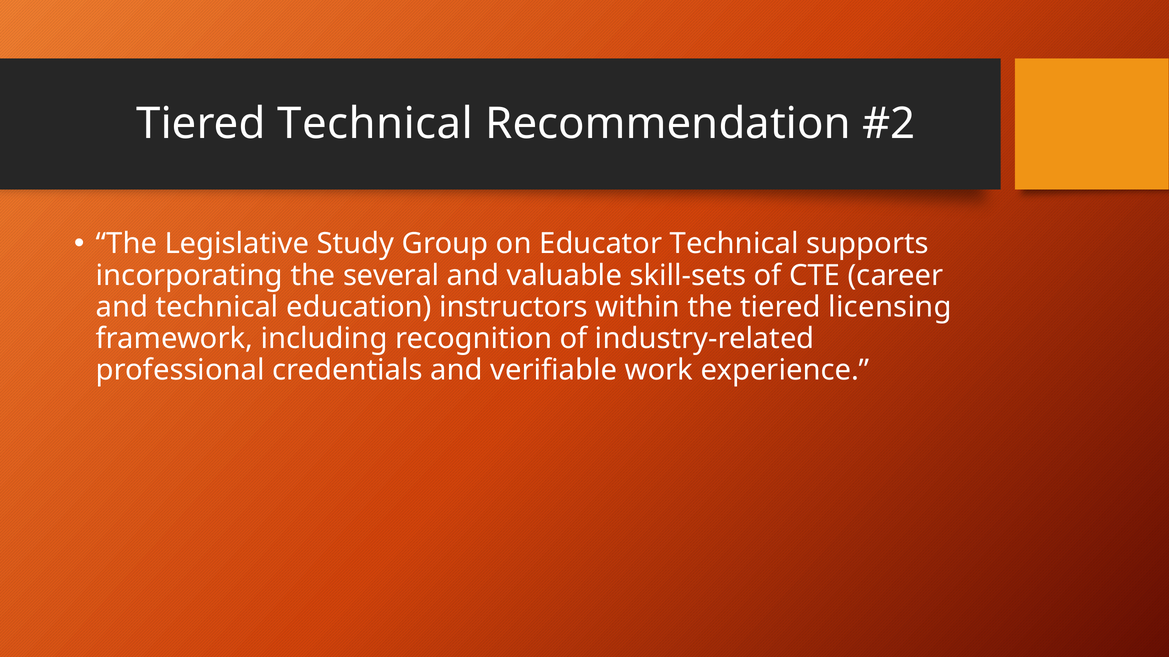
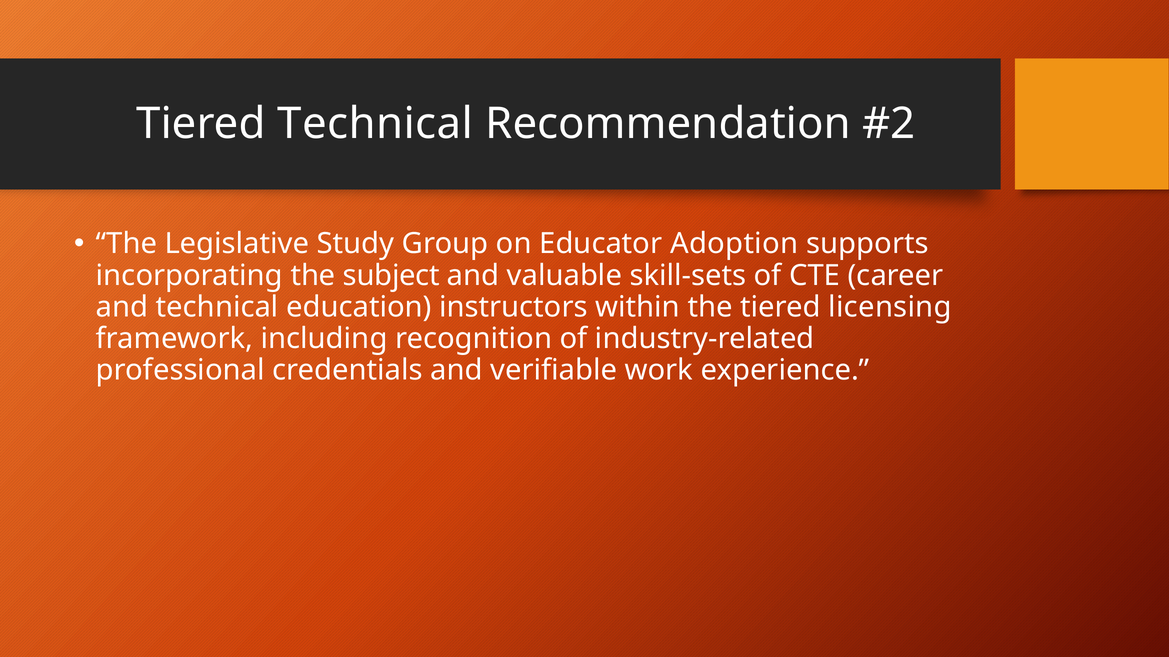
Educator Technical: Technical -> Adoption
several: several -> subject
